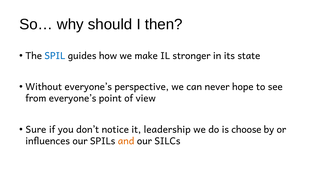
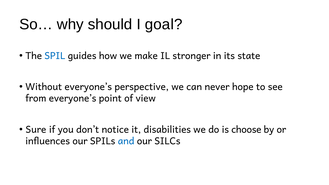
then: then -> goal
leadership: leadership -> disabilities
and colour: orange -> blue
